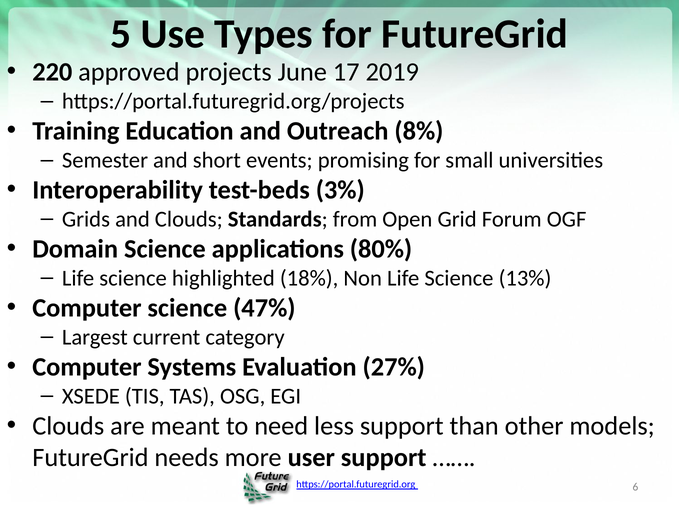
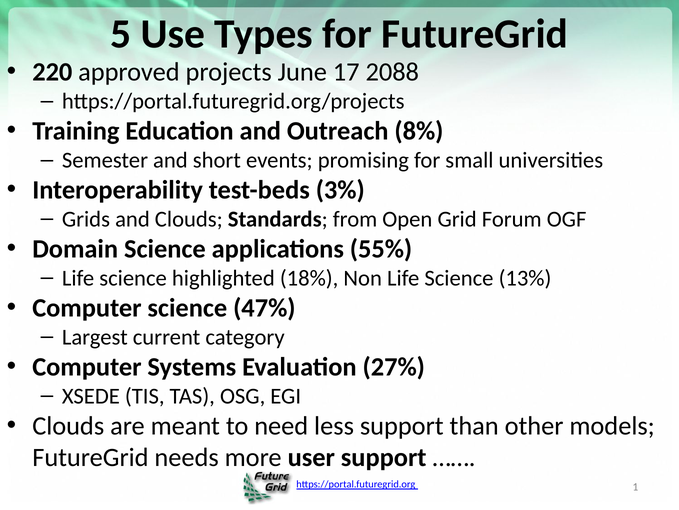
2019: 2019 -> 2088
80%: 80% -> 55%
6: 6 -> 1
